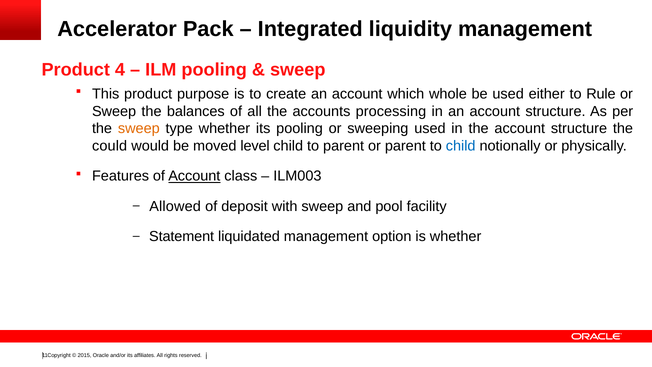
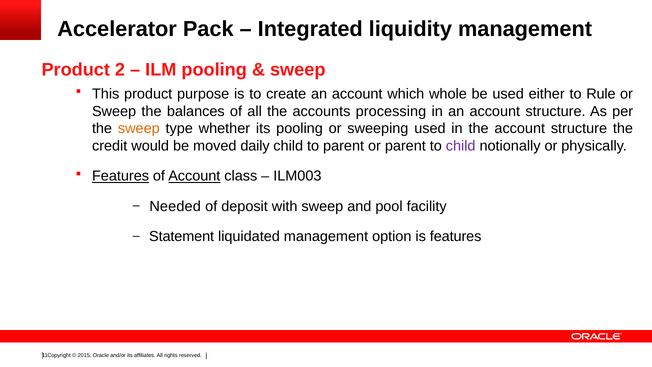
4: 4 -> 2
could: could -> credit
level: level -> daily
child at (461, 146) colour: blue -> purple
Features at (121, 176) underline: none -> present
Allowed: Allowed -> Needed
is whether: whether -> features
